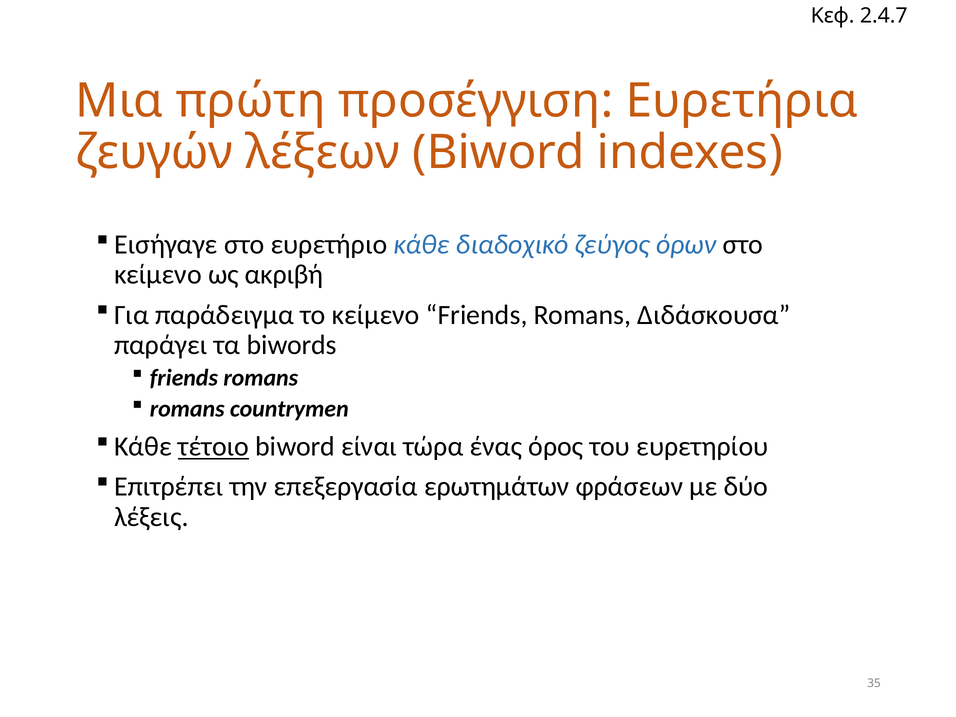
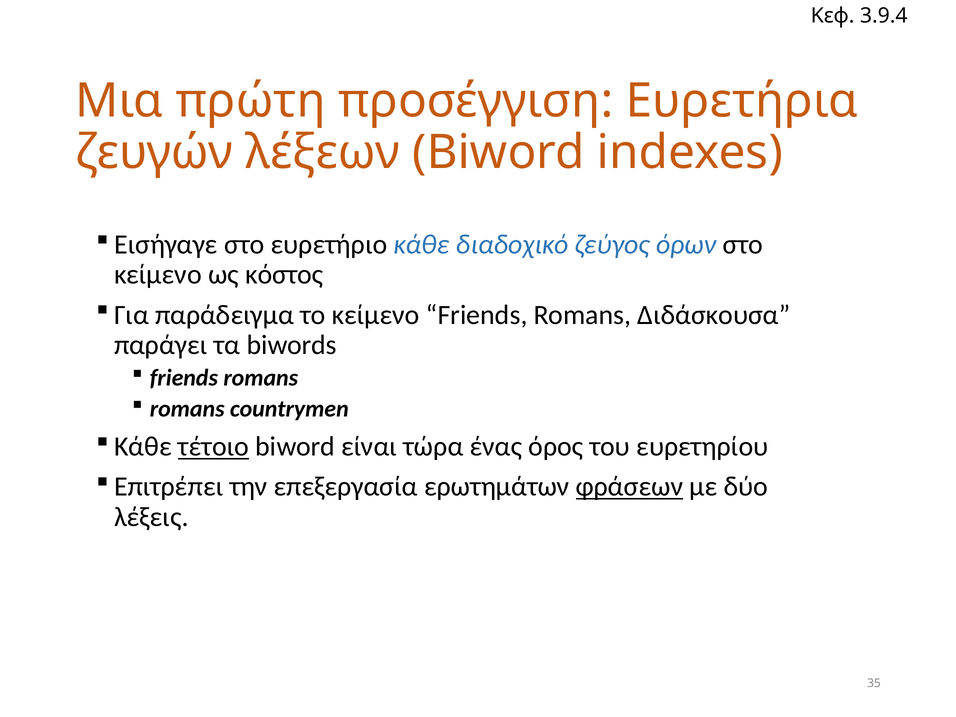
2.4.7: 2.4.7 -> 3.9.4
ακριβή: ακριβή -> κόστος
φράσεων underline: none -> present
